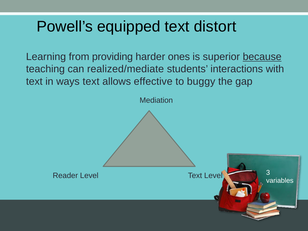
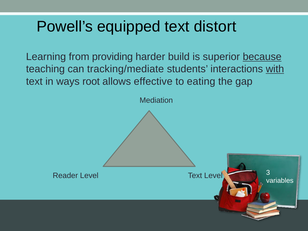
ones: ones -> build
realized/mediate: realized/mediate -> tracking/mediate
with underline: none -> present
ways text: text -> root
buggy: buggy -> eating
